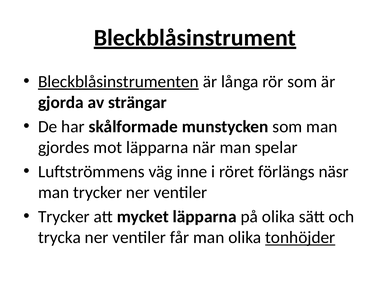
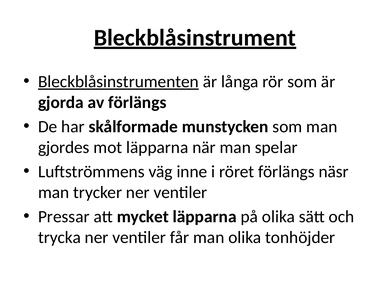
av strängar: strängar -> förlängs
Trycker at (64, 217): Trycker -> Pressar
tonhöjder underline: present -> none
